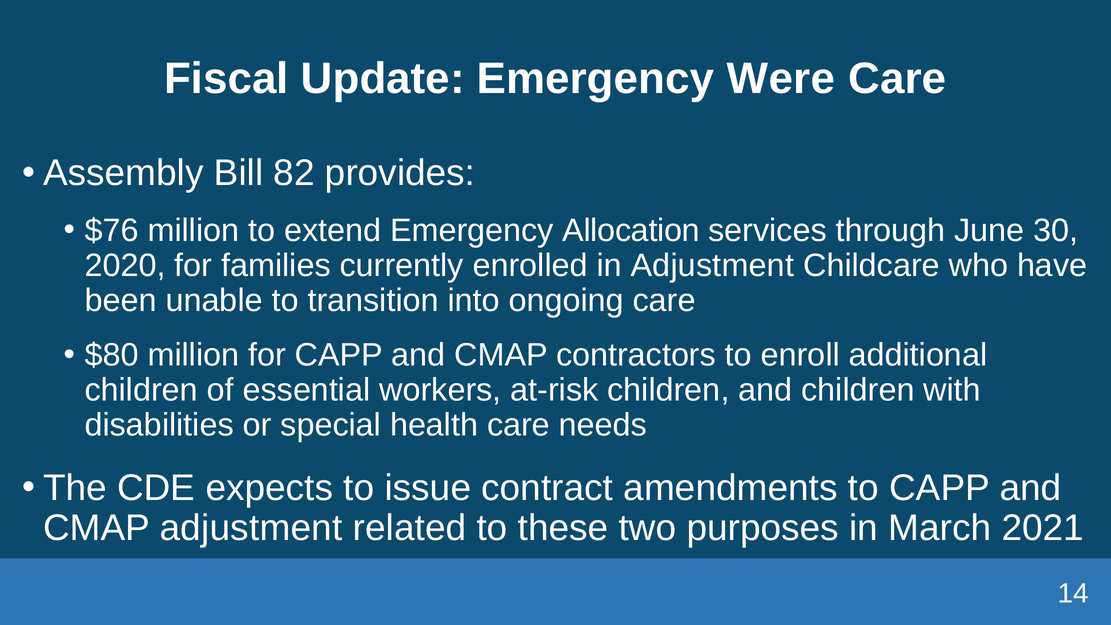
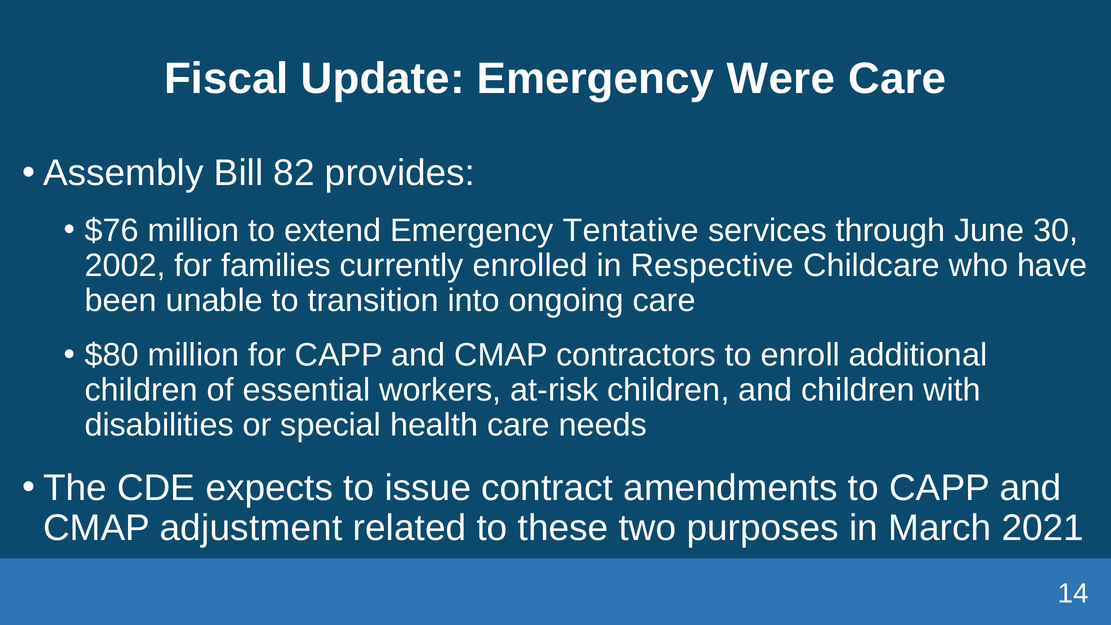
Allocation: Allocation -> Tentative
2020: 2020 -> 2002
in Adjustment: Adjustment -> Respective
